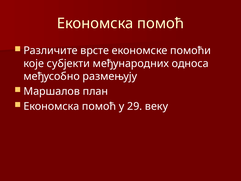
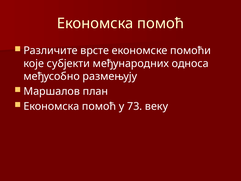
29: 29 -> 73
